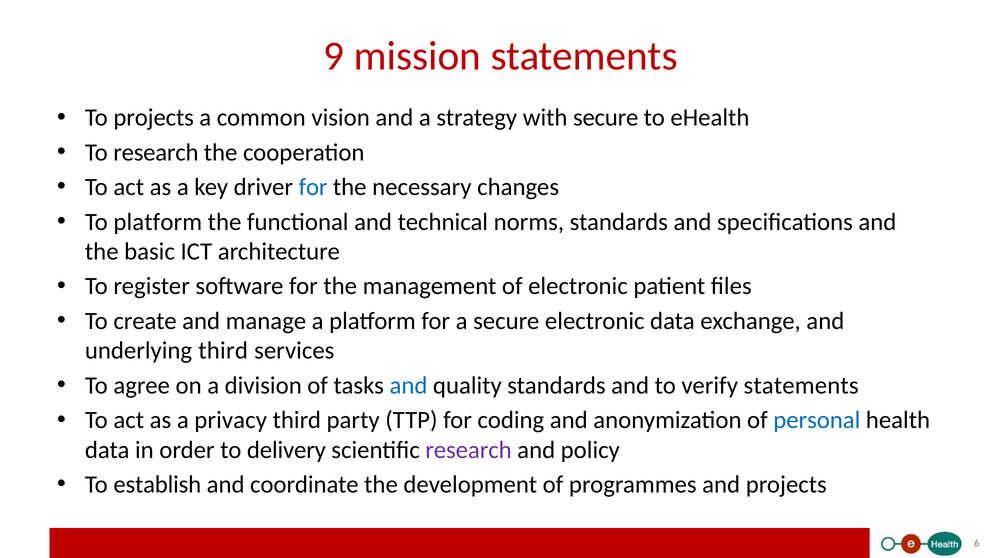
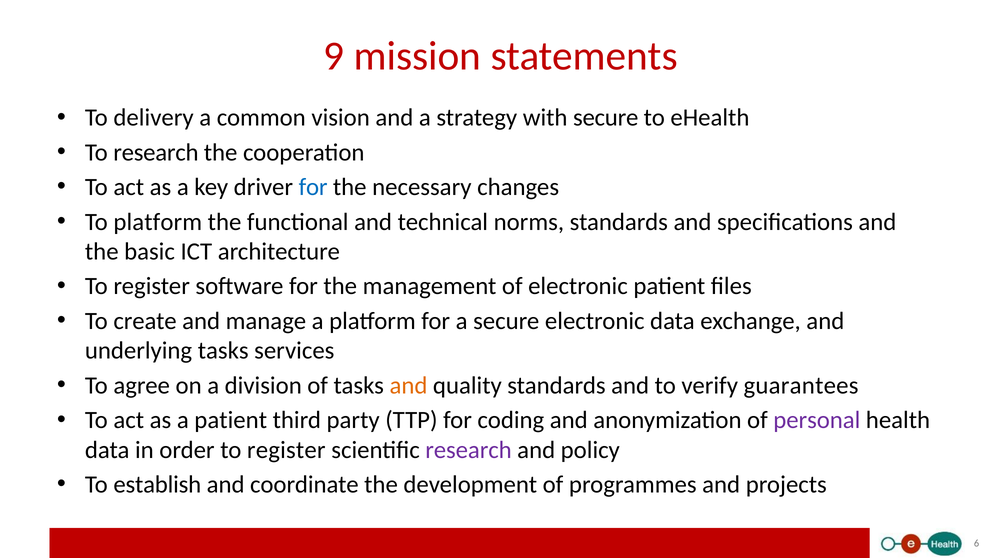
To projects: projects -> delivery
underlying third: third -> tasks
and at (408, 385) colour: blue -> orange
verify statements: statements -> guarantees
a privacy: privacy -> patient
personal colour: blue -> purple
order to delivery: delivery -> register
